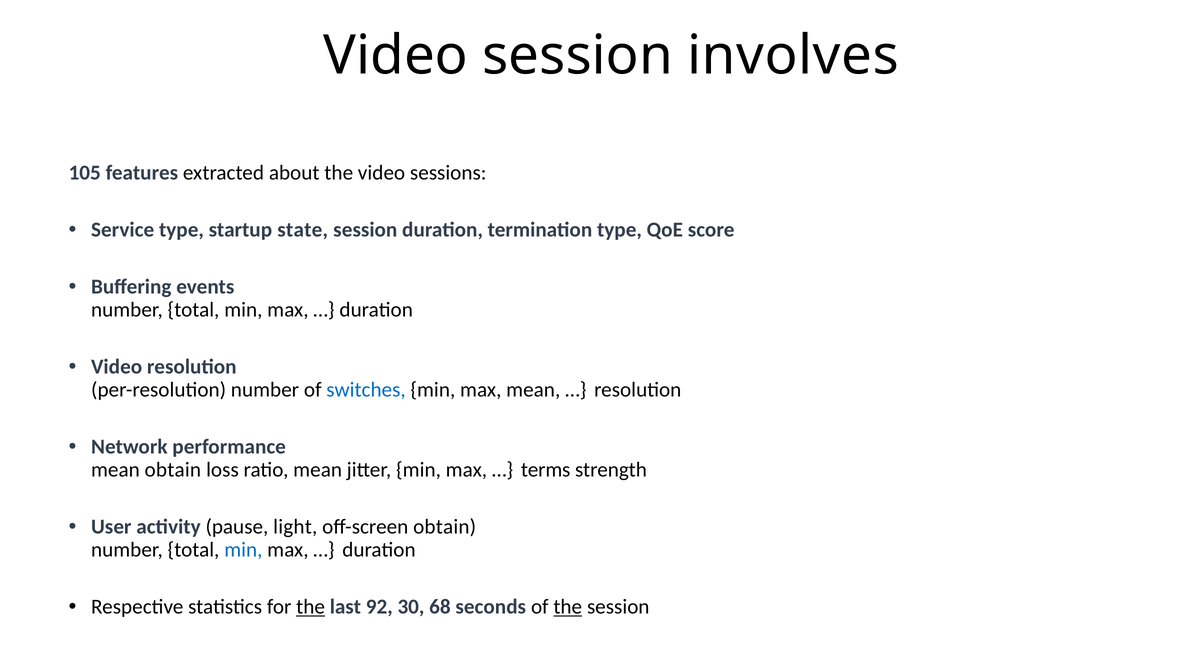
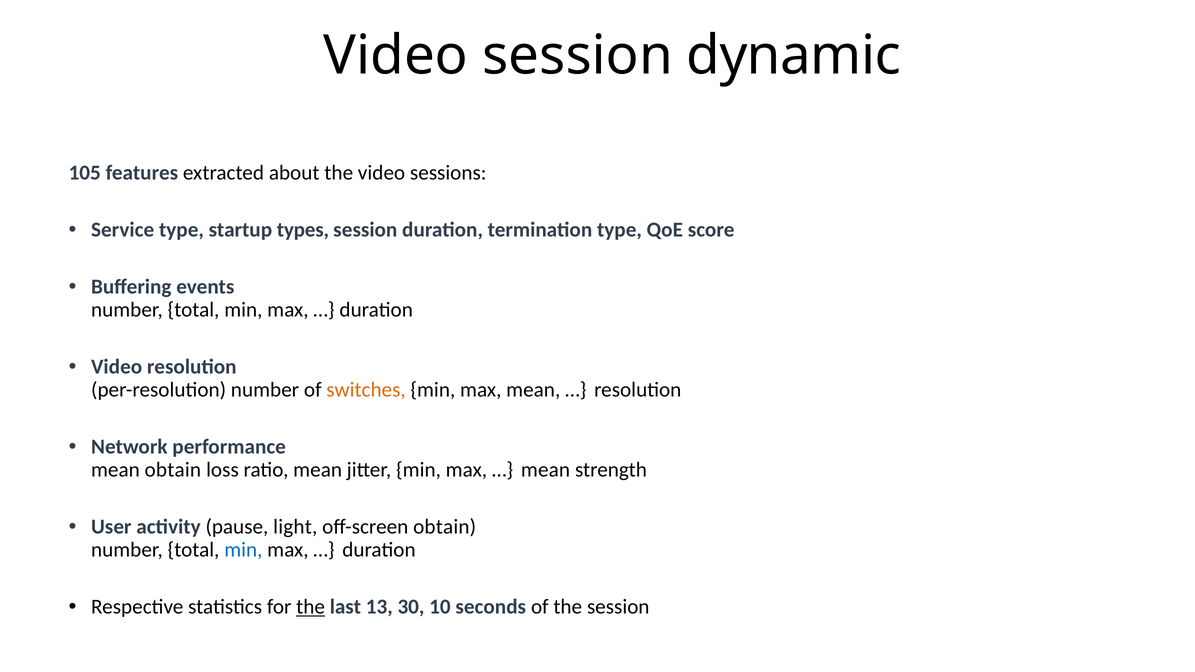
involves: involves -> dynamic
state: state -> types
switches colour: blue -> orange
terms at (546, 470): terms -> mean
92: 92 -> 13
68: 68 -> 10
the at (568, 607) underline: present -> none
